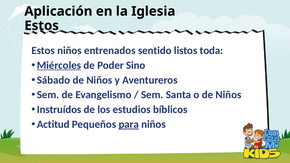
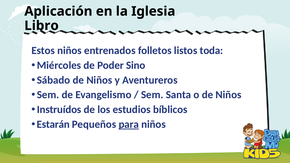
Estos at (42, 26): Estos -> Libro
sentido: sentido -> folletos
Miércoles underline: present -> none
Actitud: Actitud -> Estarán
